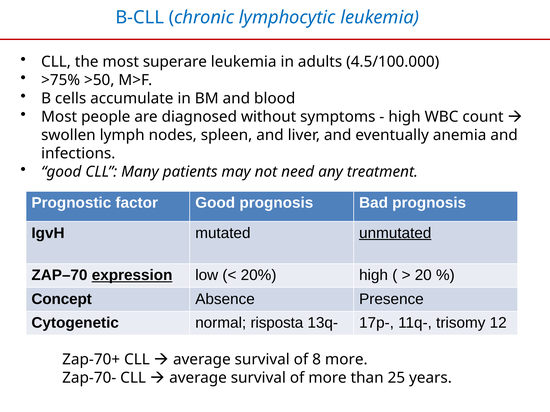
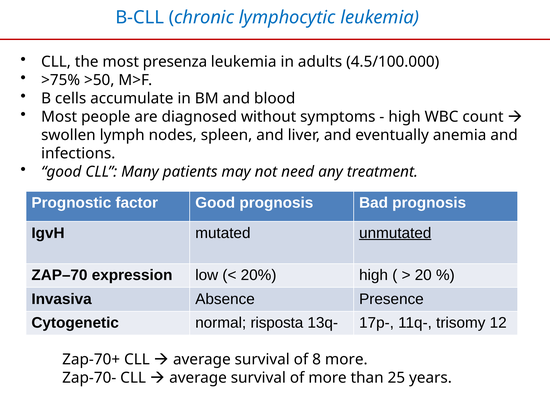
superare: superare -> presenza
expression underline: present -> none
Concept: Concept -> Invasiva
